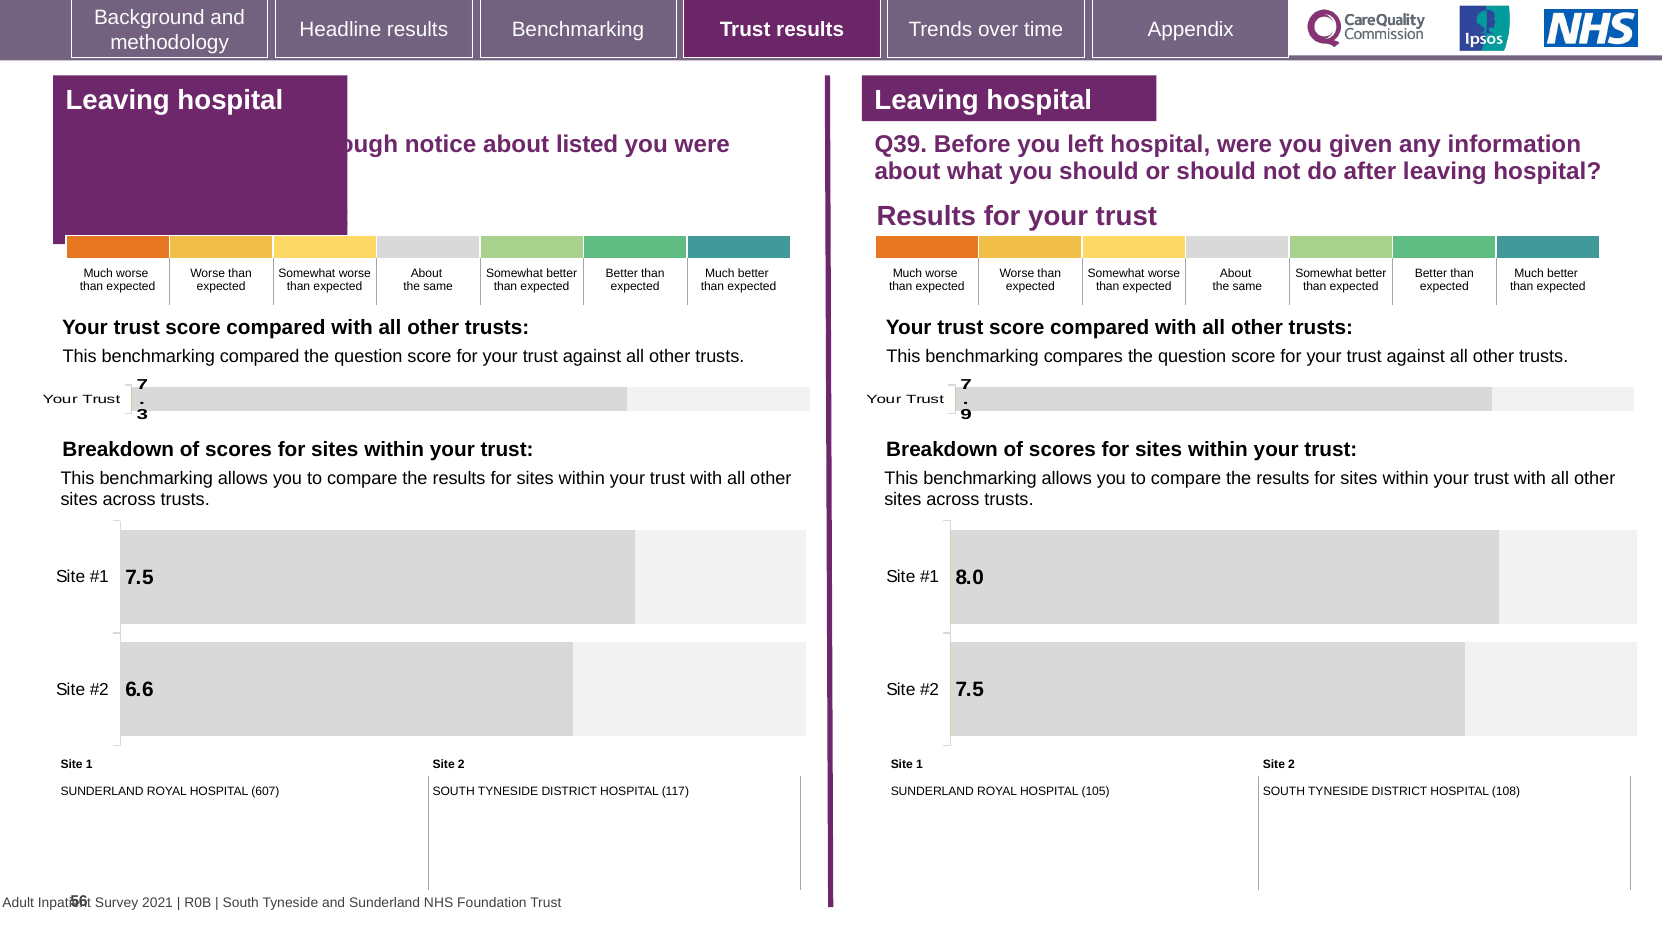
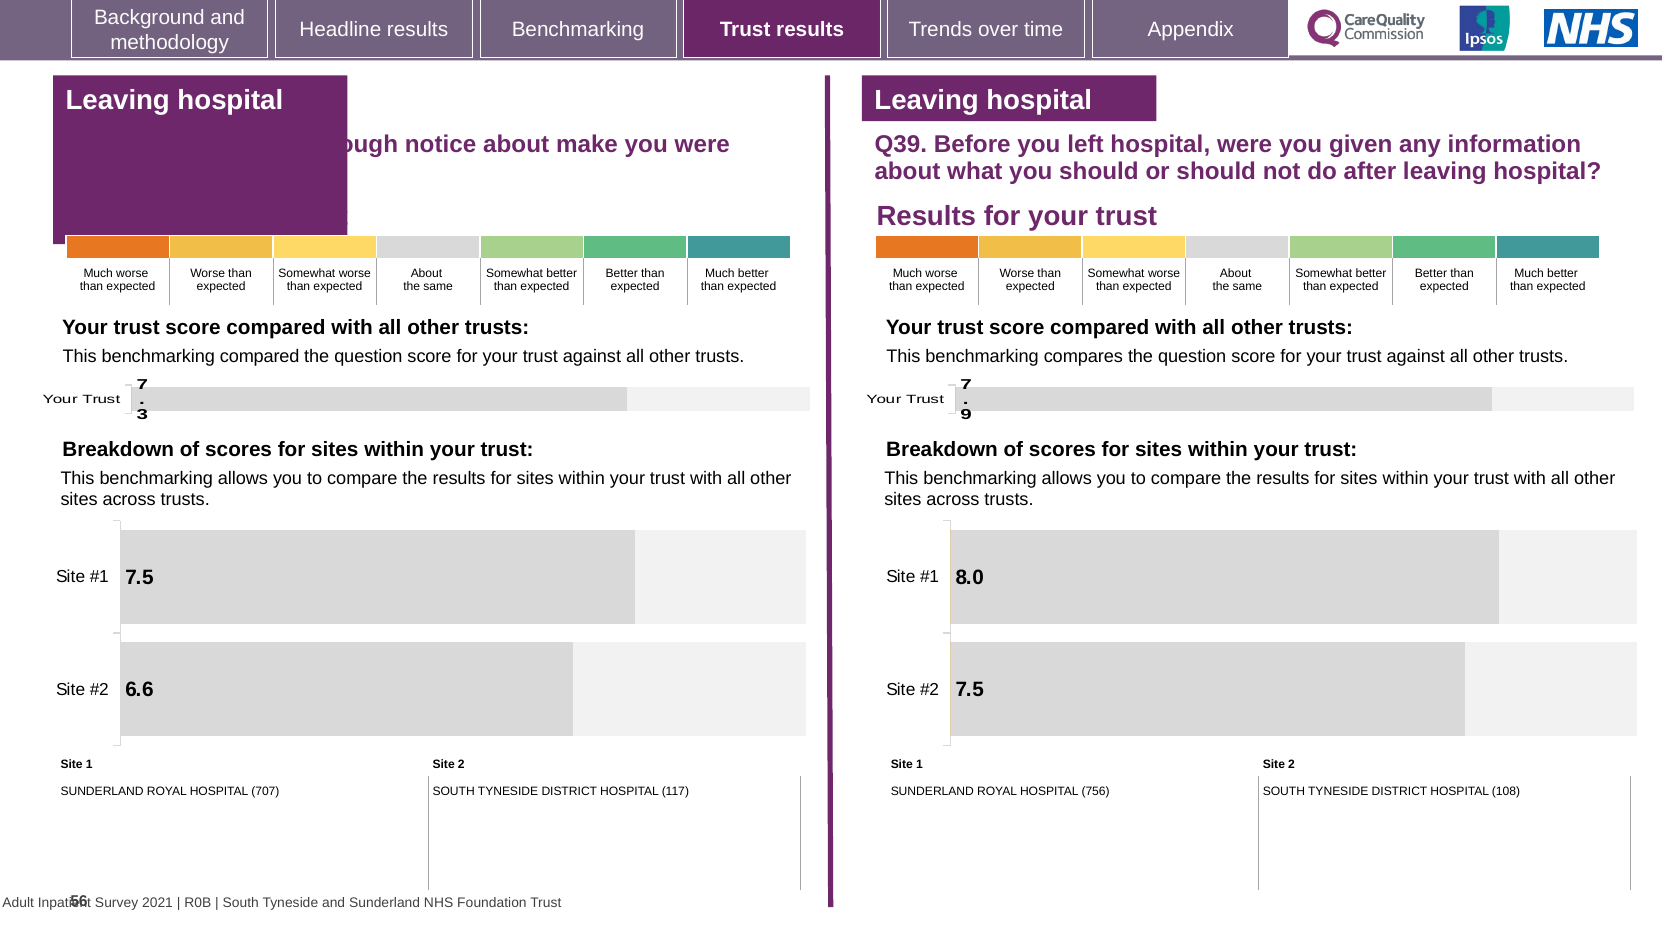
listed: listed -> make
607: 607 -> 707
105: 105 -> 756
